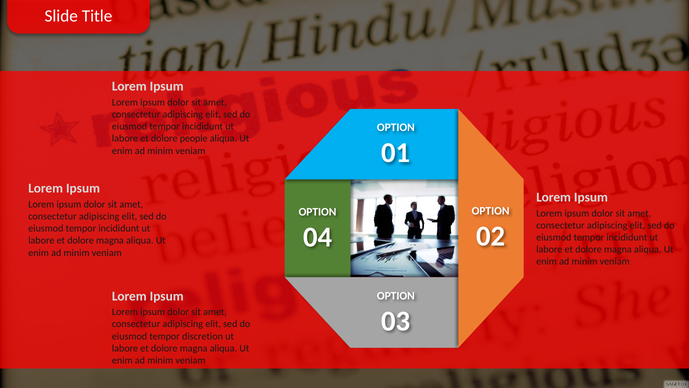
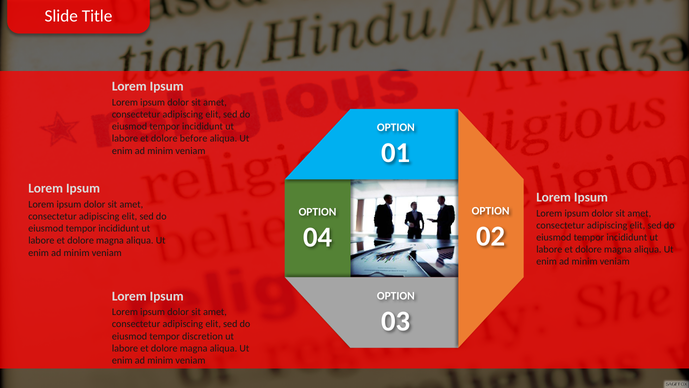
people: people -> before
